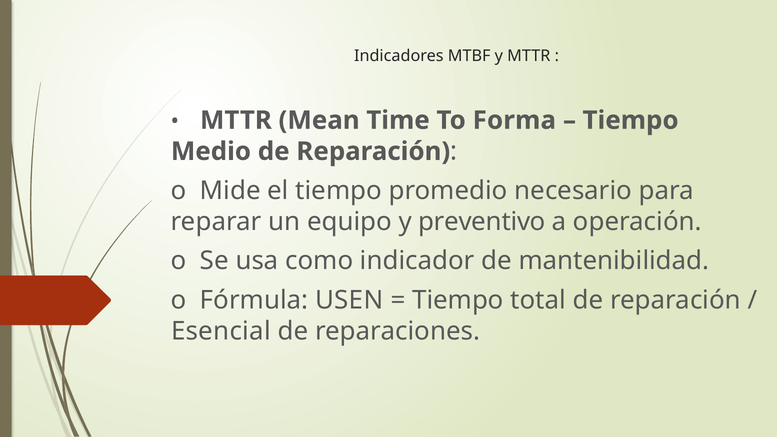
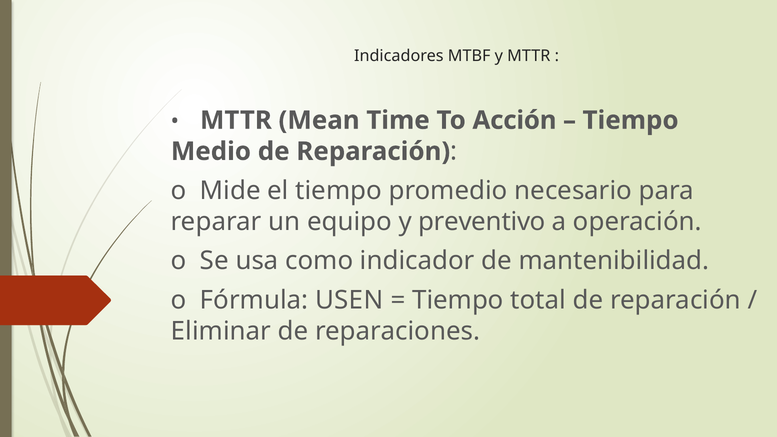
Forma: Forma -> Acción
Esencial: Esencial -> Eliminar
